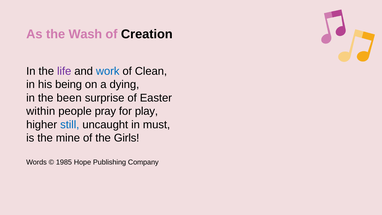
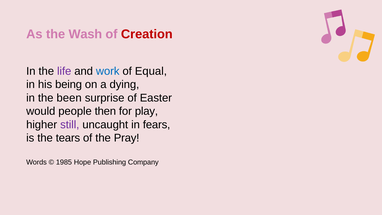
Creation colour: black -> red
Clean: Clean -> Equal
within: within -> would
pray: pray -> then
still colour: blue -> purple
must: must -> fears
mine: mine -> tears
Girls: Girls -> Pray
